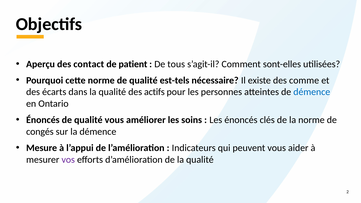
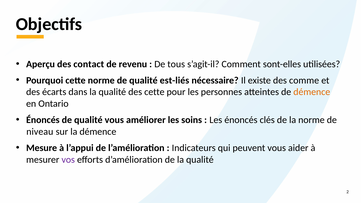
patient: patient -> revenu
est-tels: est-tels -> est-liés
des actifs: actifs -> cette
démence at (312, 92) colour: blue -> orange
congés: congés -> niveau
